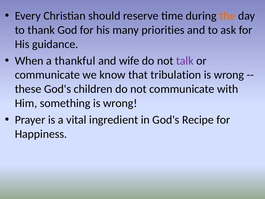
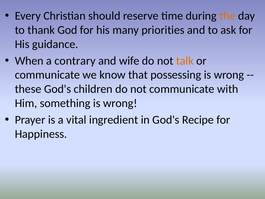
thankful: thankful -> contrary
talk colour: purple -> orange
tribulation: tribulation -> possessing
